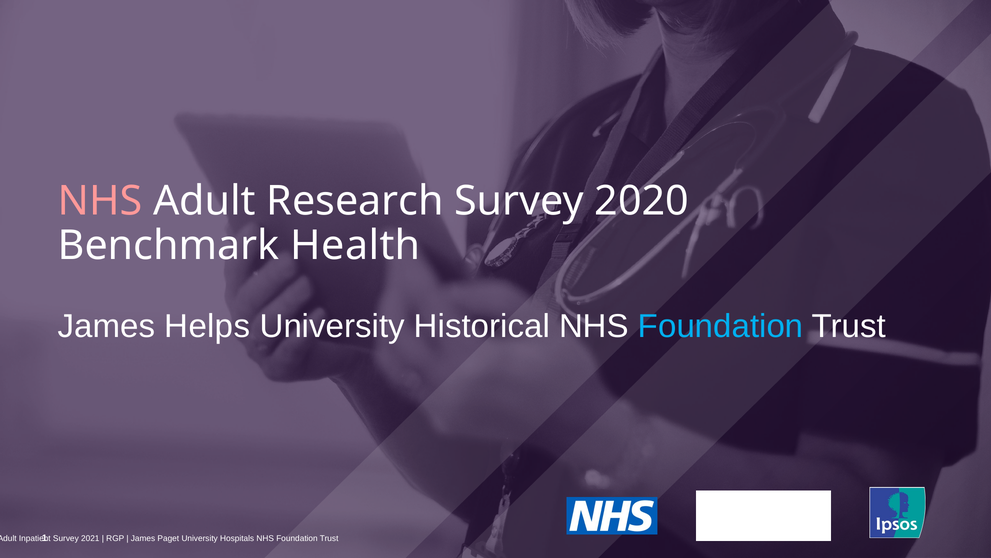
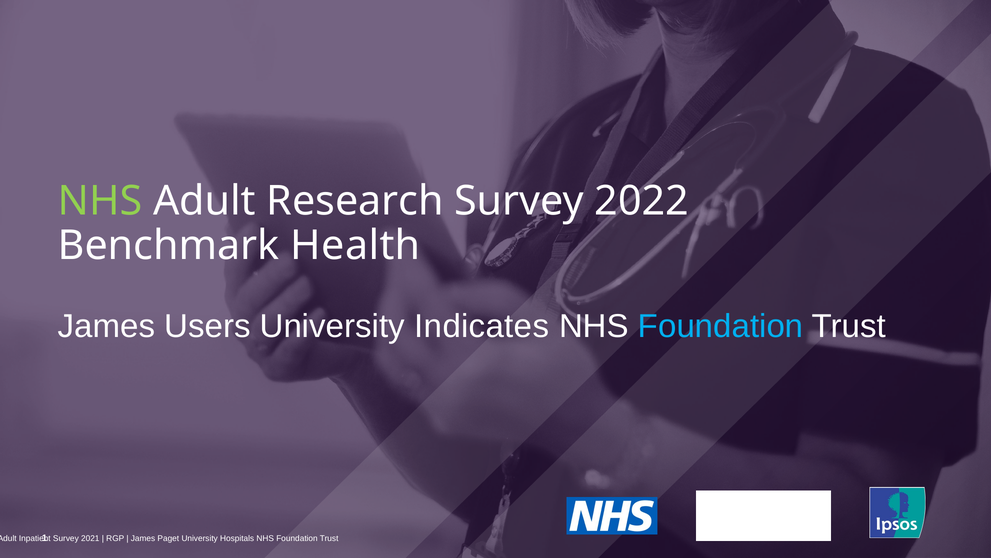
NHS at (100, 201) colour: pink -> light green
2020: 2020 -> 2022
Helps: Helps -> Users
Historical: Historical -> Indicates
